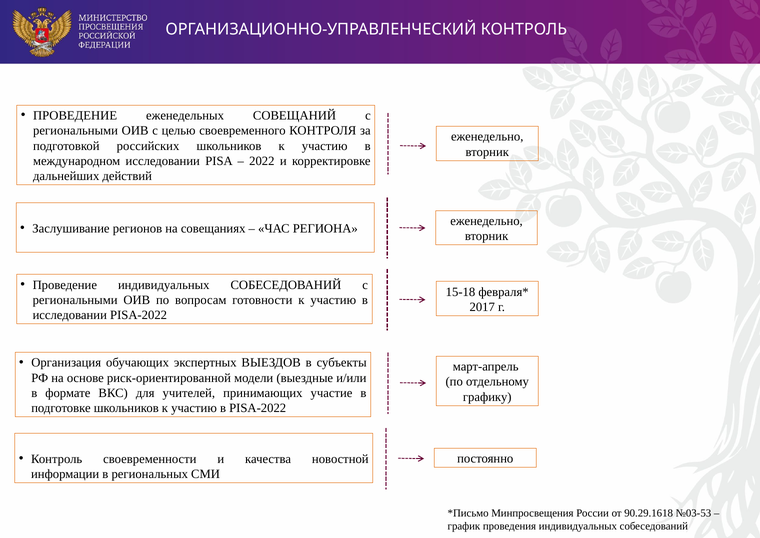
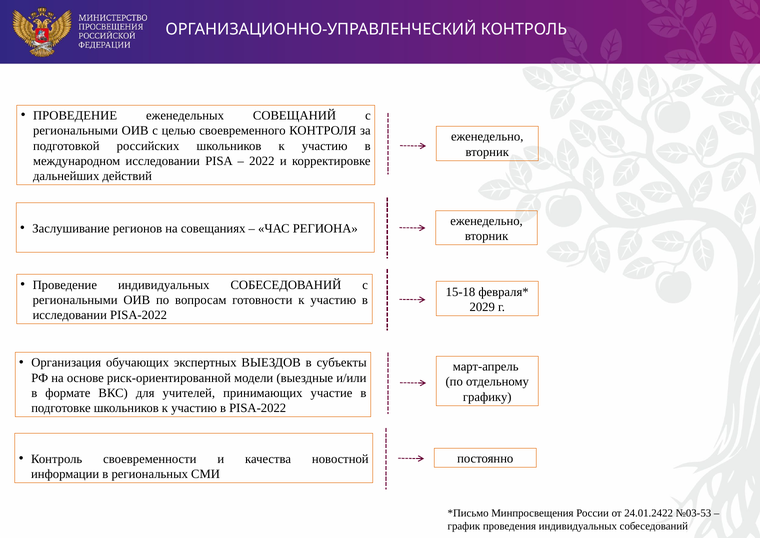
2017: 2017 -> 2029
90.29.1618: 90.29.1618 -> 24.01.2422
